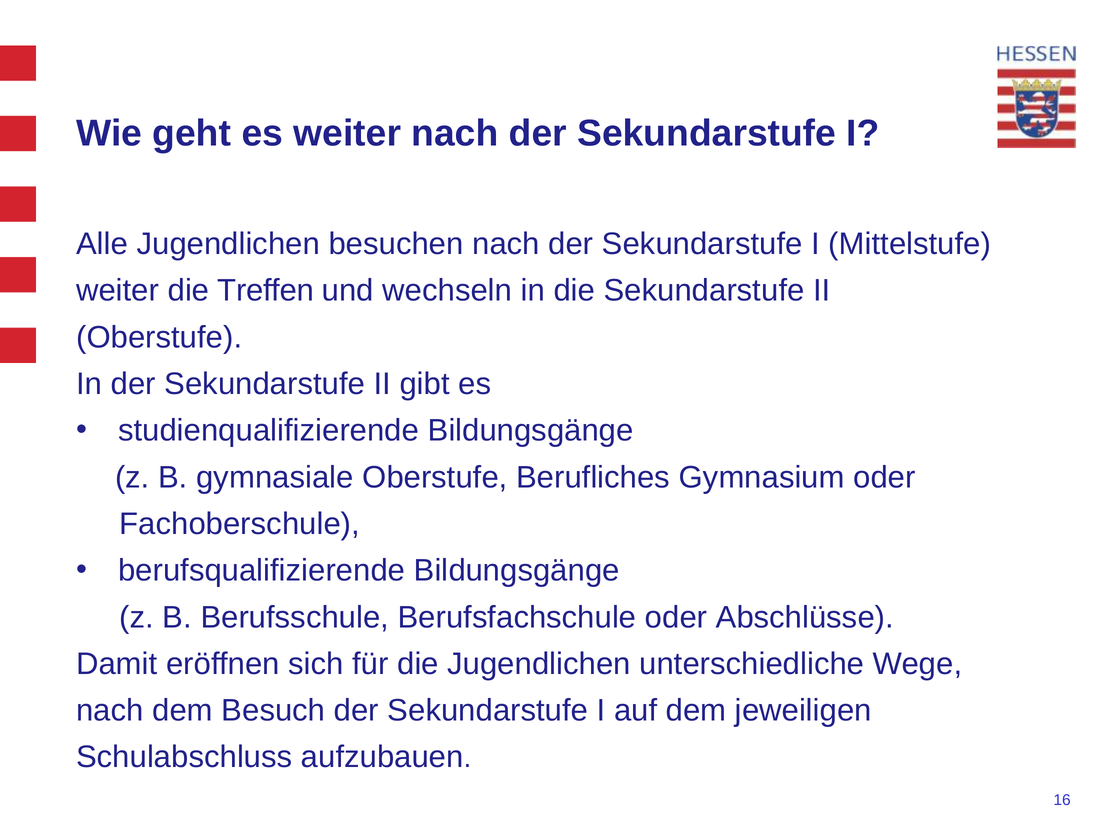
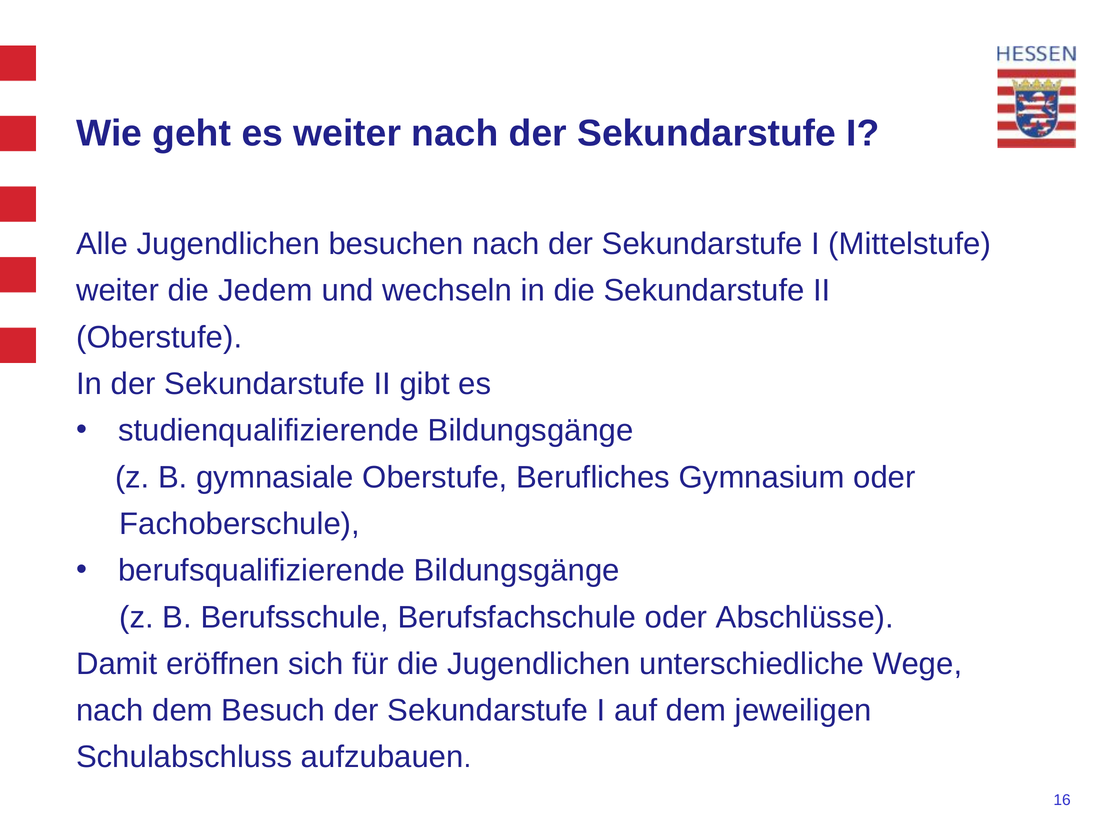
Treffen: Treffen -> Jedem
